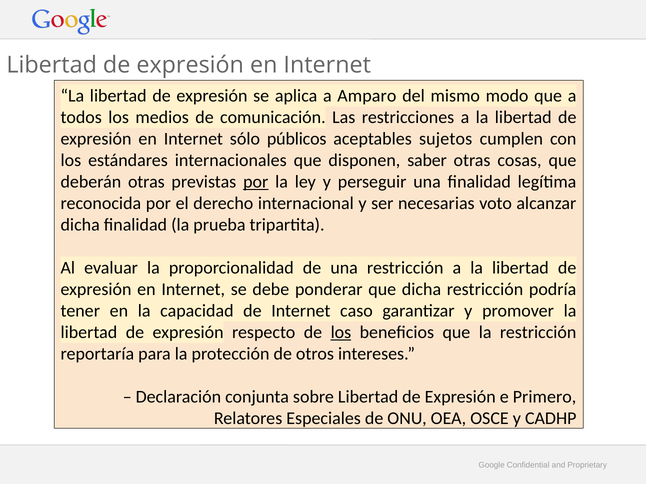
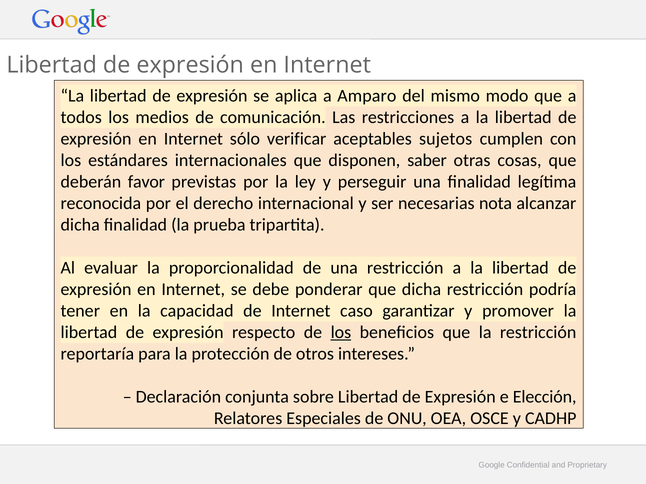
públicos: públicos -> verificar
deberán otras: otras -> favor
por at (256, 182) underline: present -> none
voto: voto -> nota
Primero: Primero -> Elección
